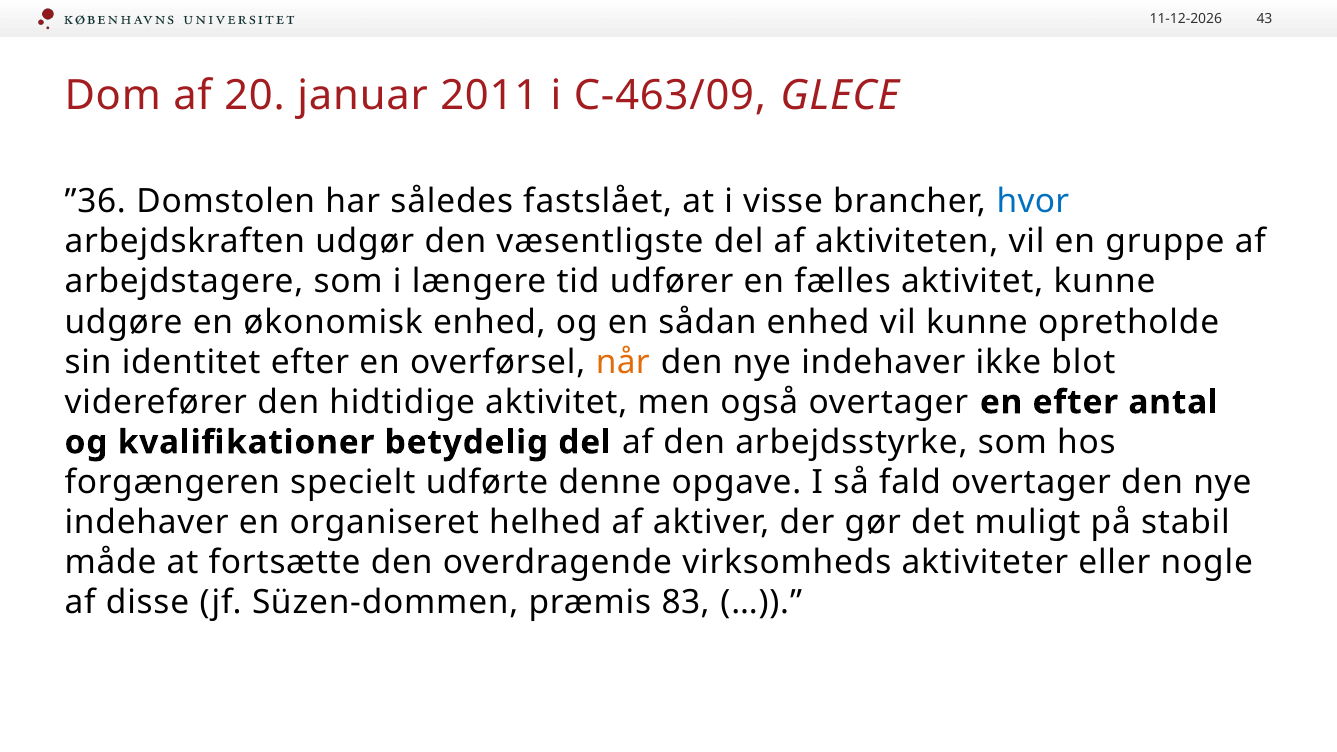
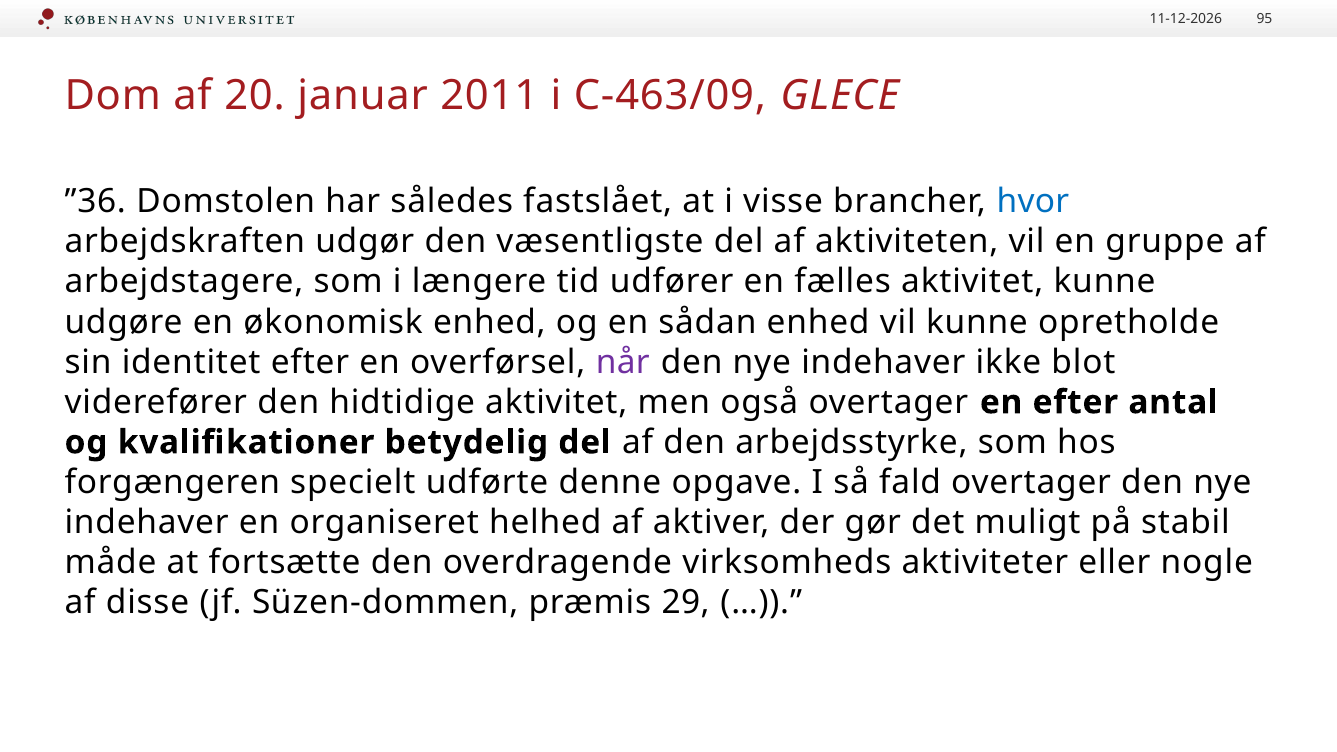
43: 43 -> 95
når colour: orange -> purple
83: 83 -> 29
